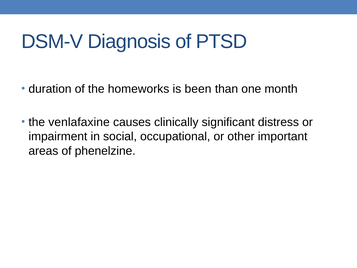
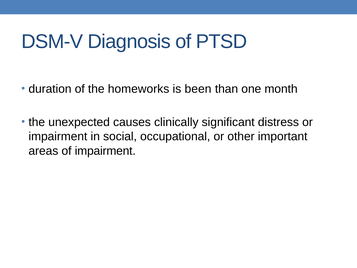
venlafaxine: venlafaxine -> unexpected
of phenelzine: phenelzine -> impairment
